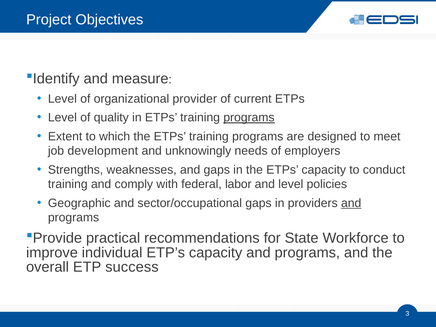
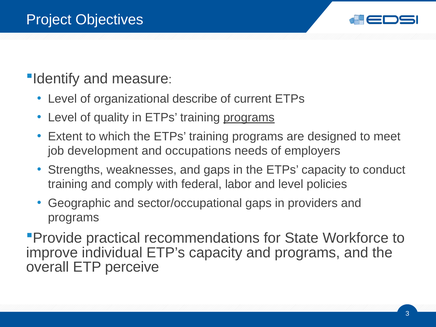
provider: provider -> describe
unknowingly: unknowingly -> occupations
and at (351, 203) underline: present -> none
success: success -> perceive
